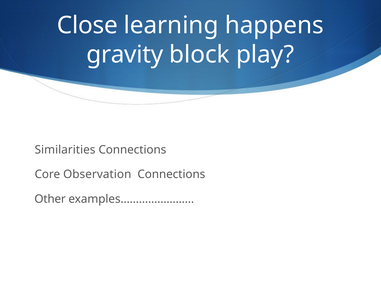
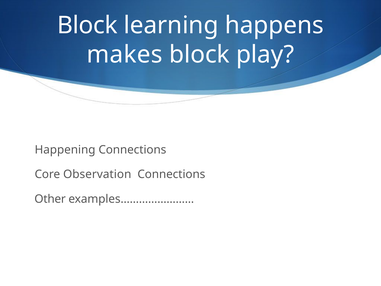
Close at (87, 25): Close -> Block
gravity: gravity -> makes
Similarities: Similarities -> Happening
